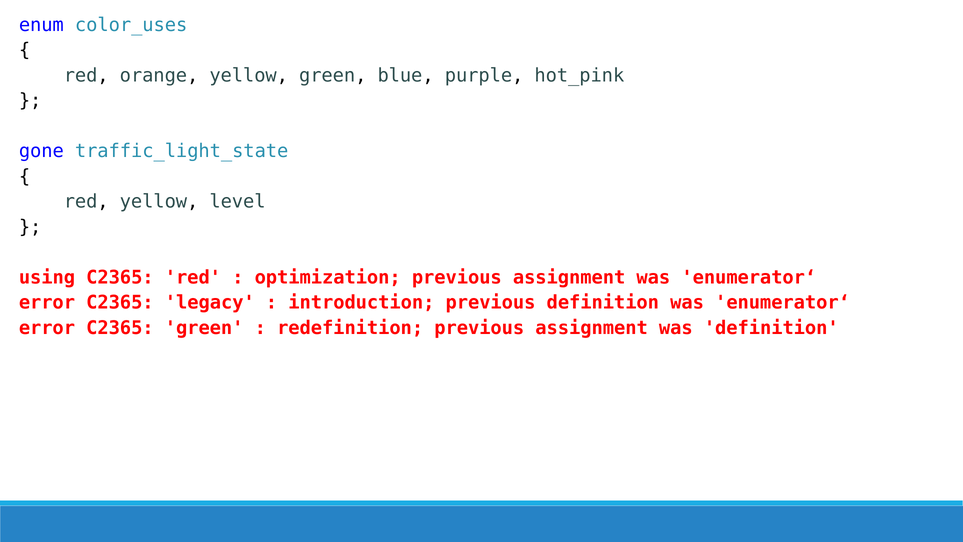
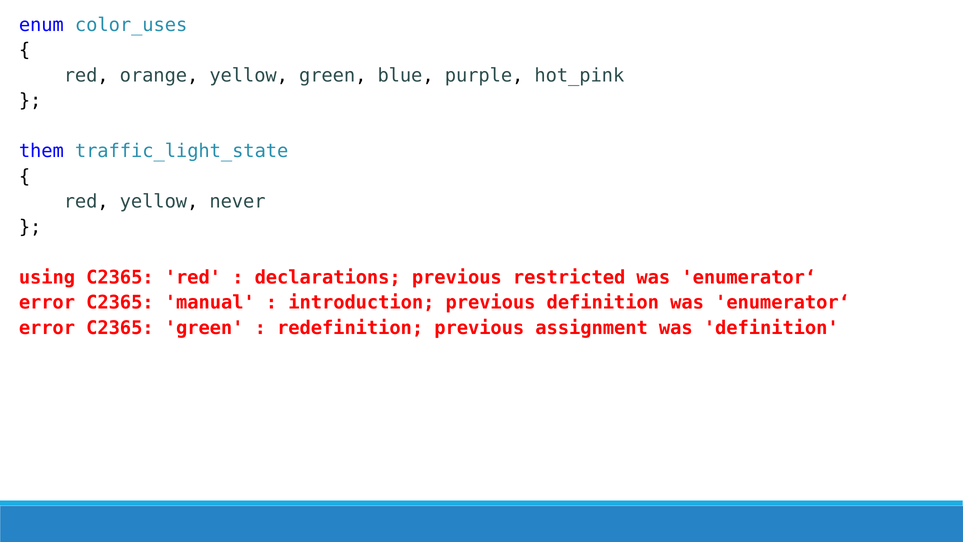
gone: gone -> them
level: level -> never
optimization: optimization -> declarations
assignment at (569, 277): assignment -> restricted
legacy: legacy -> manual
